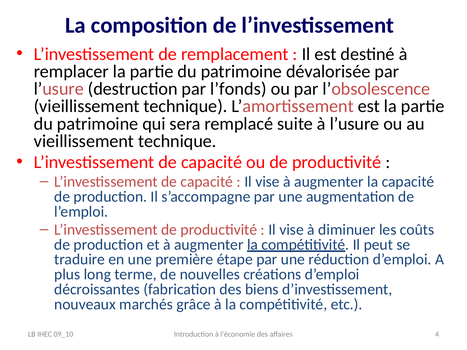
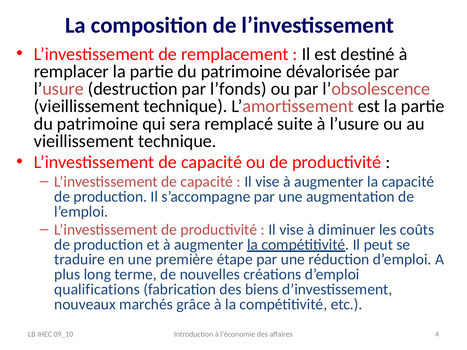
décroissantes: décroissantes -> qualifications
